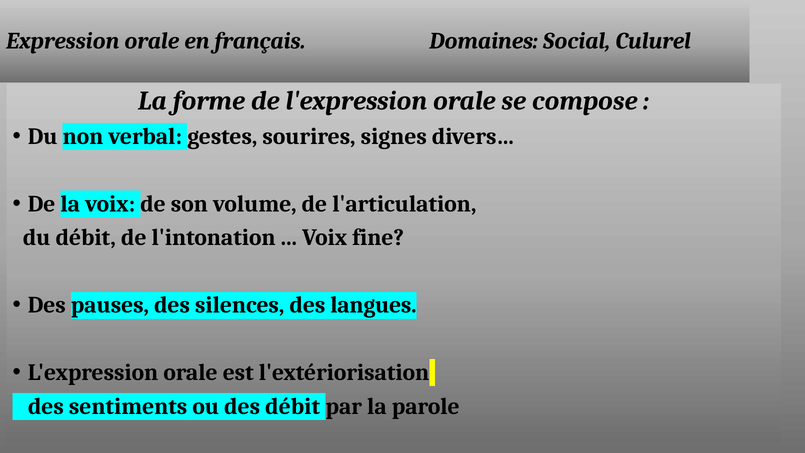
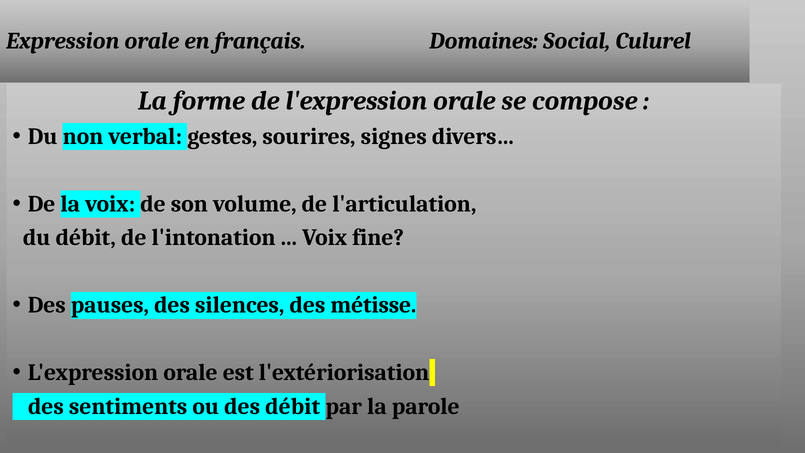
langues: langues -> métisse
